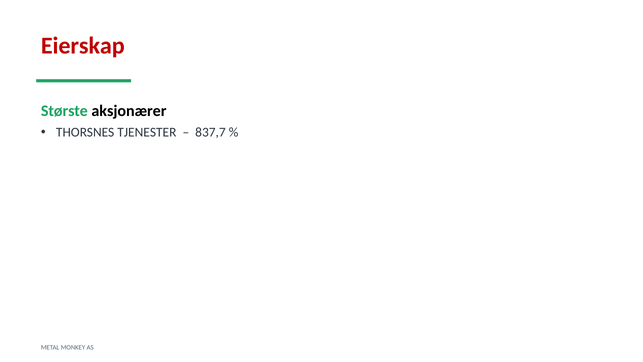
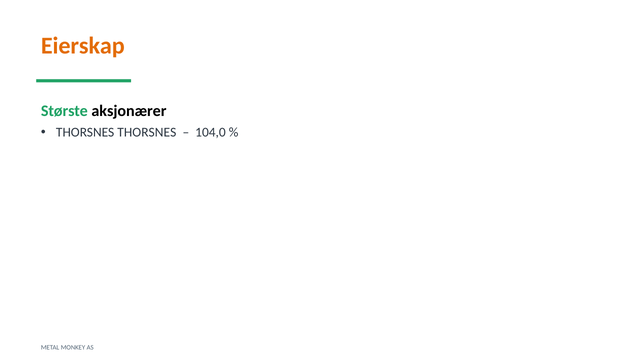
Eierskap colour: red -> orange
THORSNES TJENESTER: TJENESTER -> THORSNES
837,7: 837,7 -> 104,0
